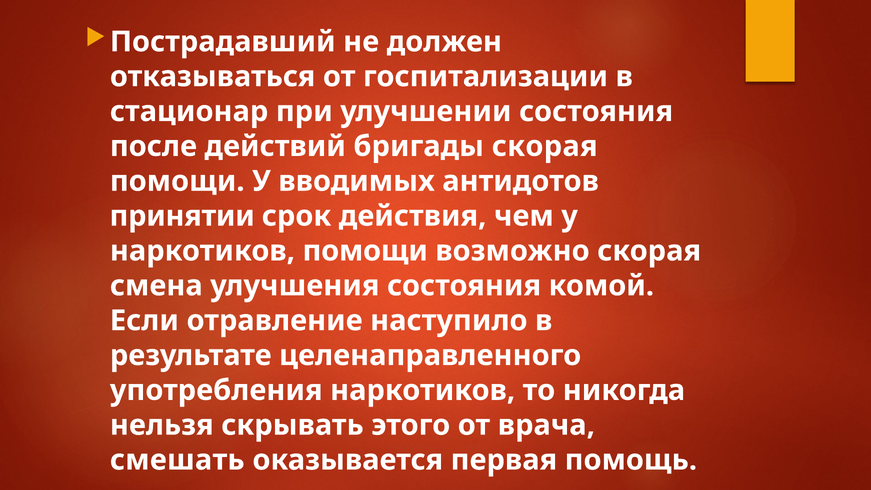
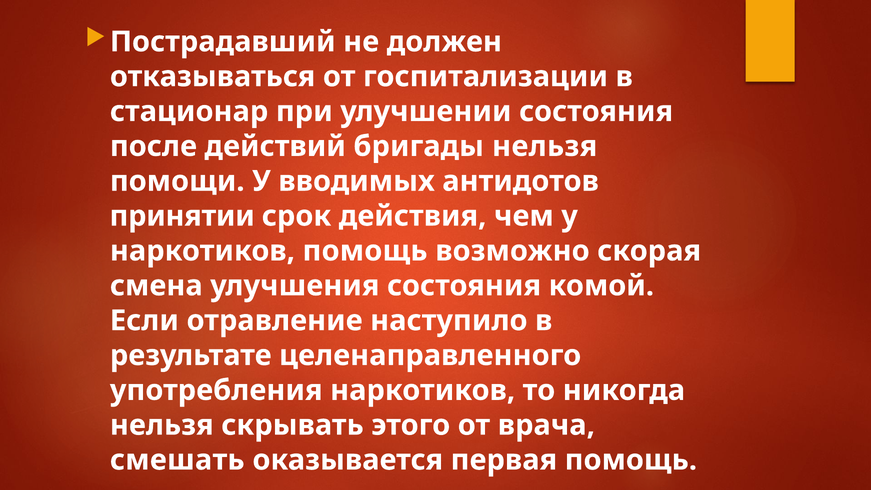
бригады скорая: скорая -> нельзя
наркотиков помощи: помощи -> помощь
